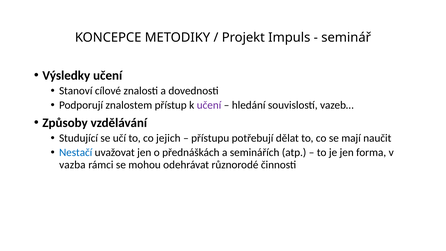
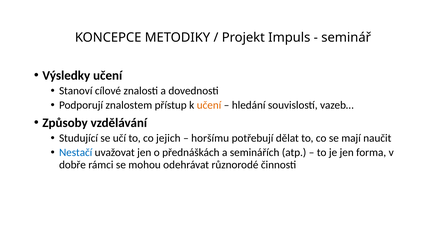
učení at (209, 105) colour: purple -> orange
přístupu: přístupu -> horšímu
vazba: vazba -> dobře
